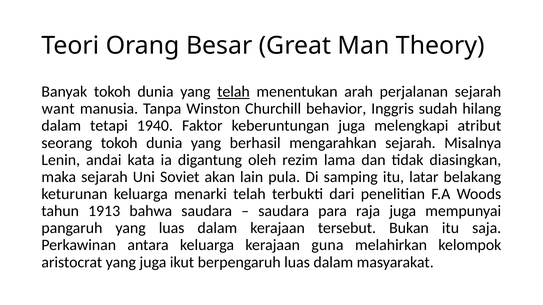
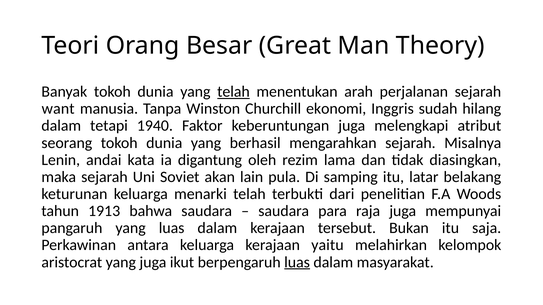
behavior: behavior -> ekonomi
guna: guna -> yaitu
luas at (297, 263) underline: none -> present
